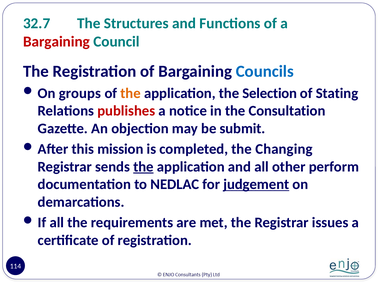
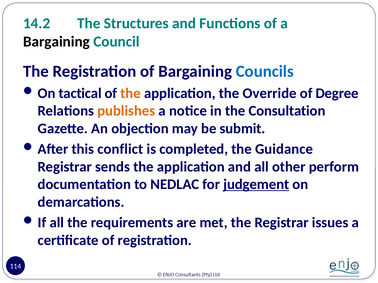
32.7: 32.7 -> 14.2
Bargaining at (56, 42) colour: red -> black
groups: groups -> tactical
Selection: Selection -> Override
Stating: Stating -> Degree
publishes colour: red -> orange
mission: mission -> conflict
Changing: Changing -> Guidance
the at (143, 167) underline: present -> none
